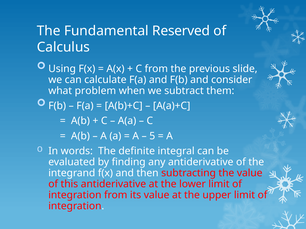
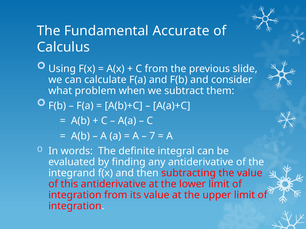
Reserved: Reserved -> Accurate
5: 5 -> 7
